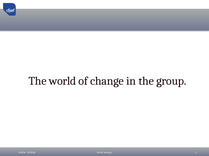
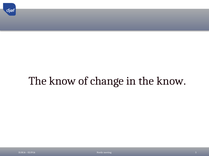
world at (63, 81): world -> know
in the group: group -> know
